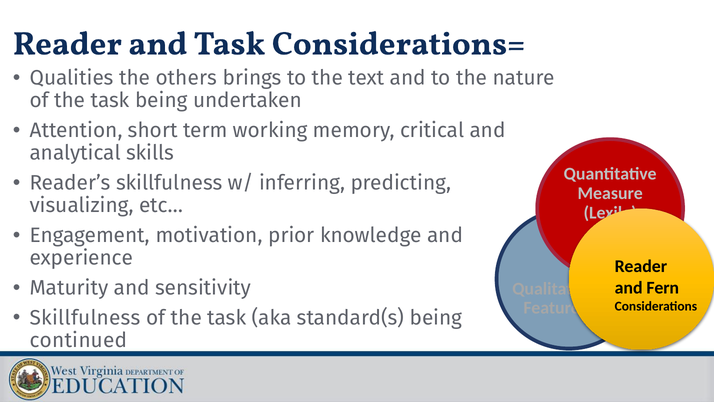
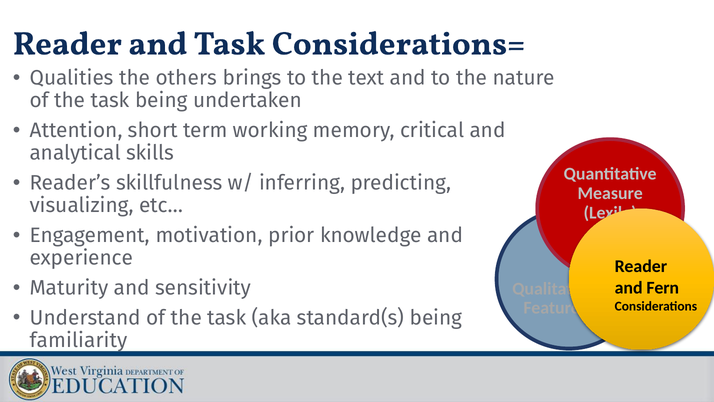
Skillfulness at (85, 318): Skillfulness -> Understand
continued: continued -> familiarity
